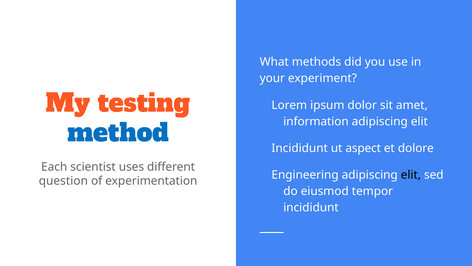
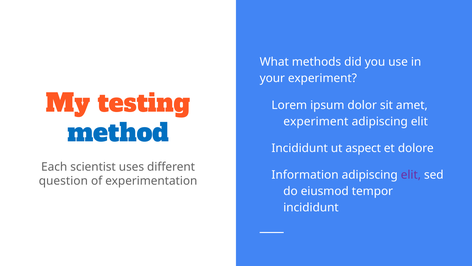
information at (316, 121): information -> experiment
Engineering: Engineering -> Information
elit at (411, 175) colour: black -> purple
